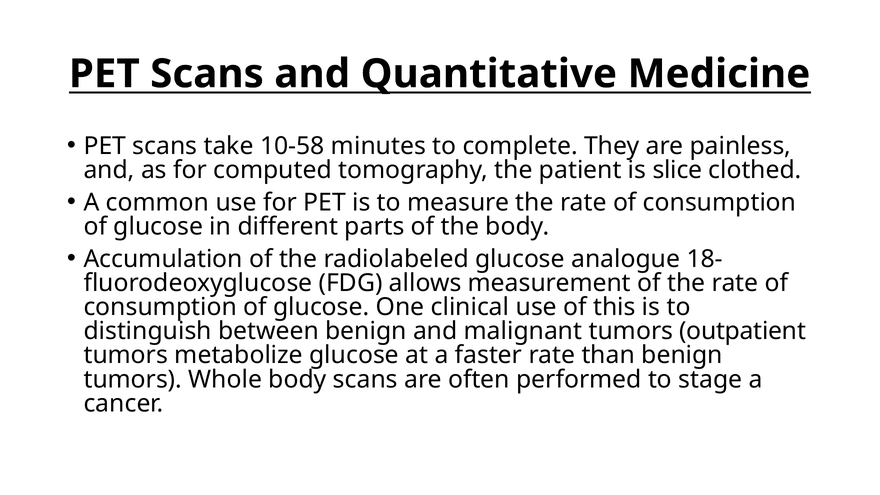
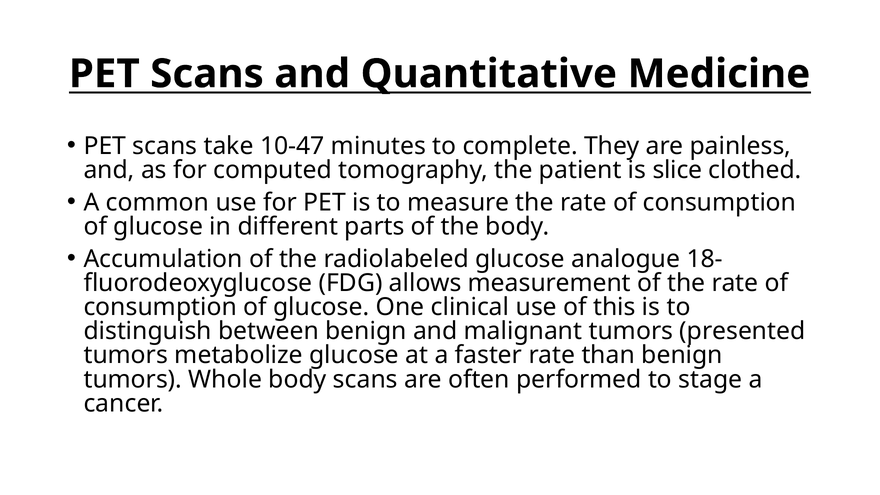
10-58: 10-58 -> 10-47
outpatient: outpatient -> presented
